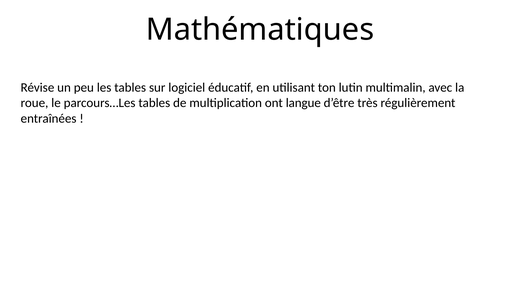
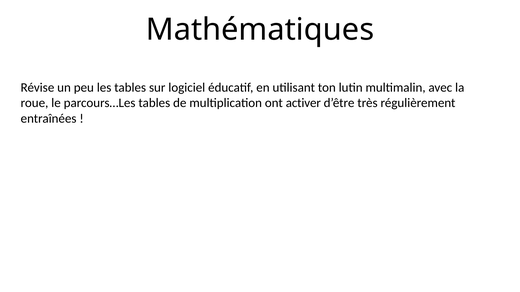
langue: langue -> activer
